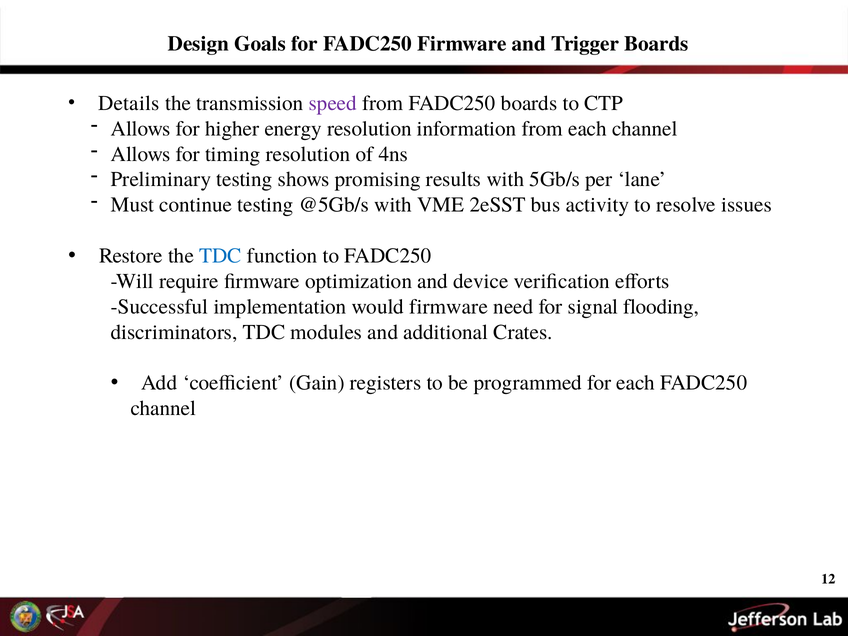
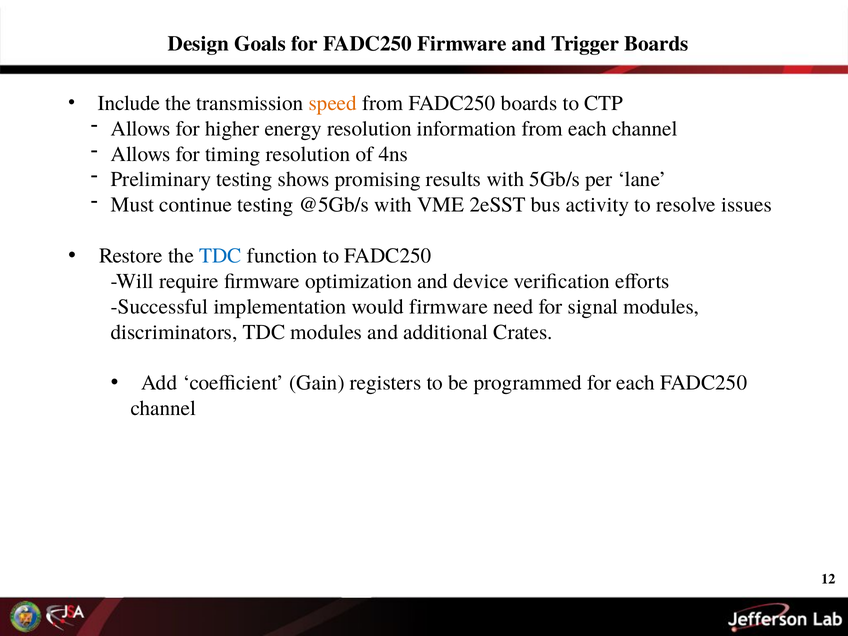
Details: Details -> Include
speed colour: purple -> orange
signal flooding: flooding -> modules
